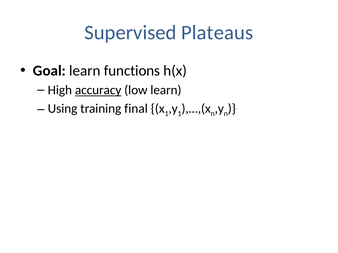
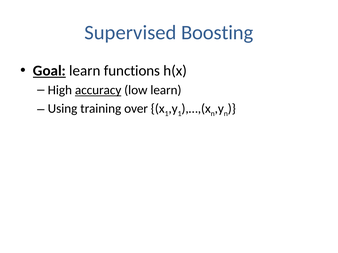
Plateaus: Plateaus -> Boosting
Goal underline: none -> present
final: final -> over
